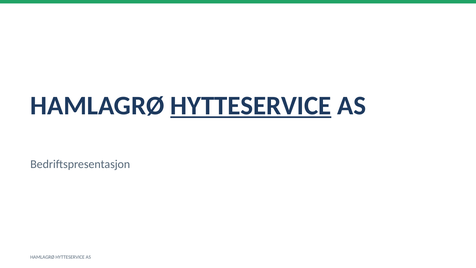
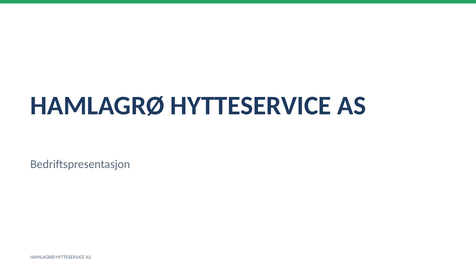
HYTTESERVICE at (251, 106) underline: present -> none
